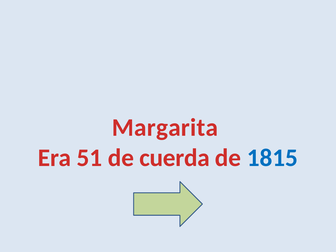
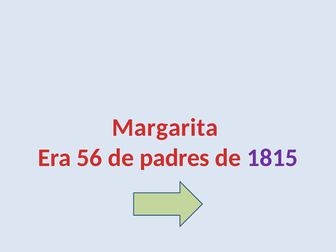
51: 51 -> 56
cuerda: cuerda -> padres
1815 colour: blue -> purple
